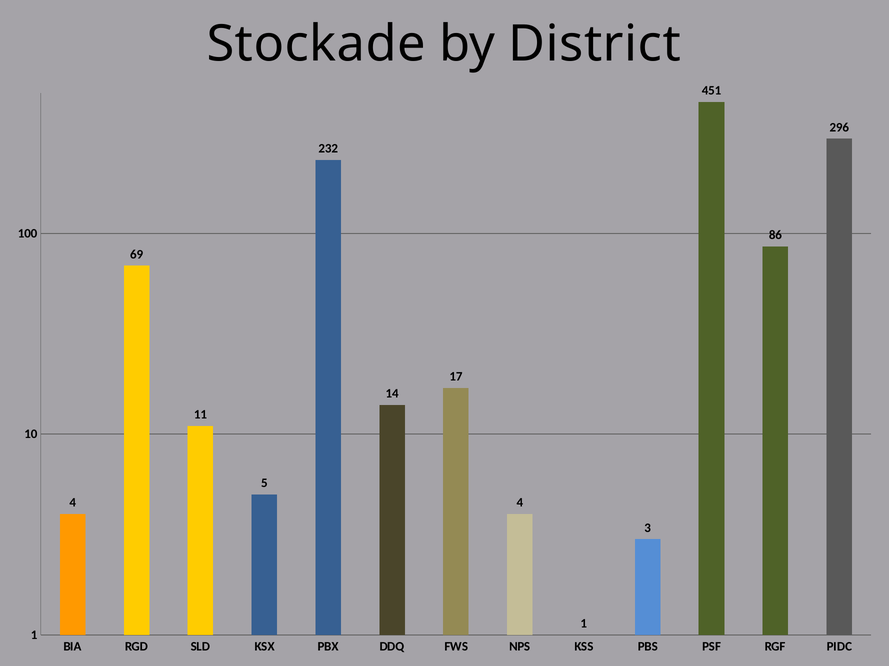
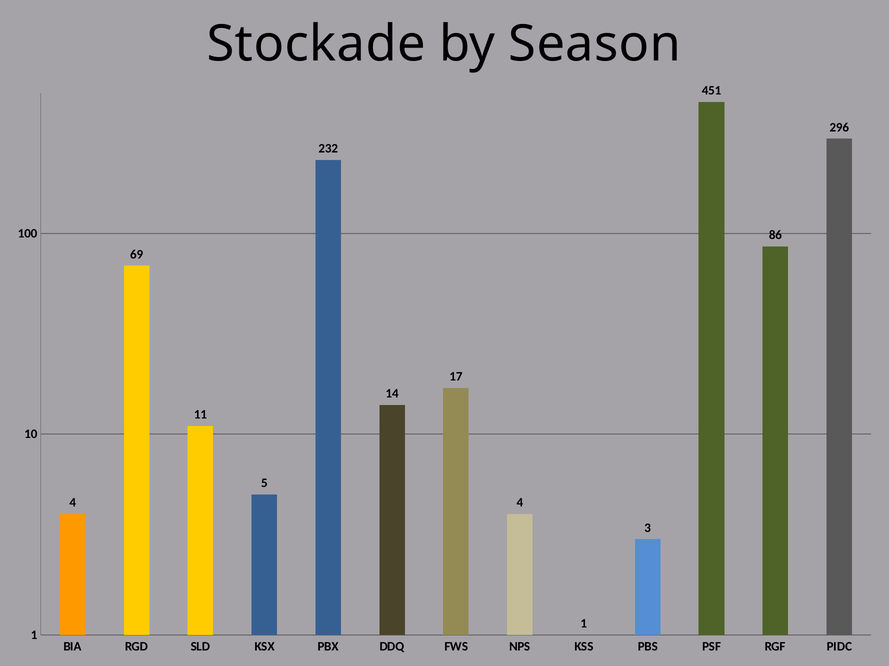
District: District -> Season
